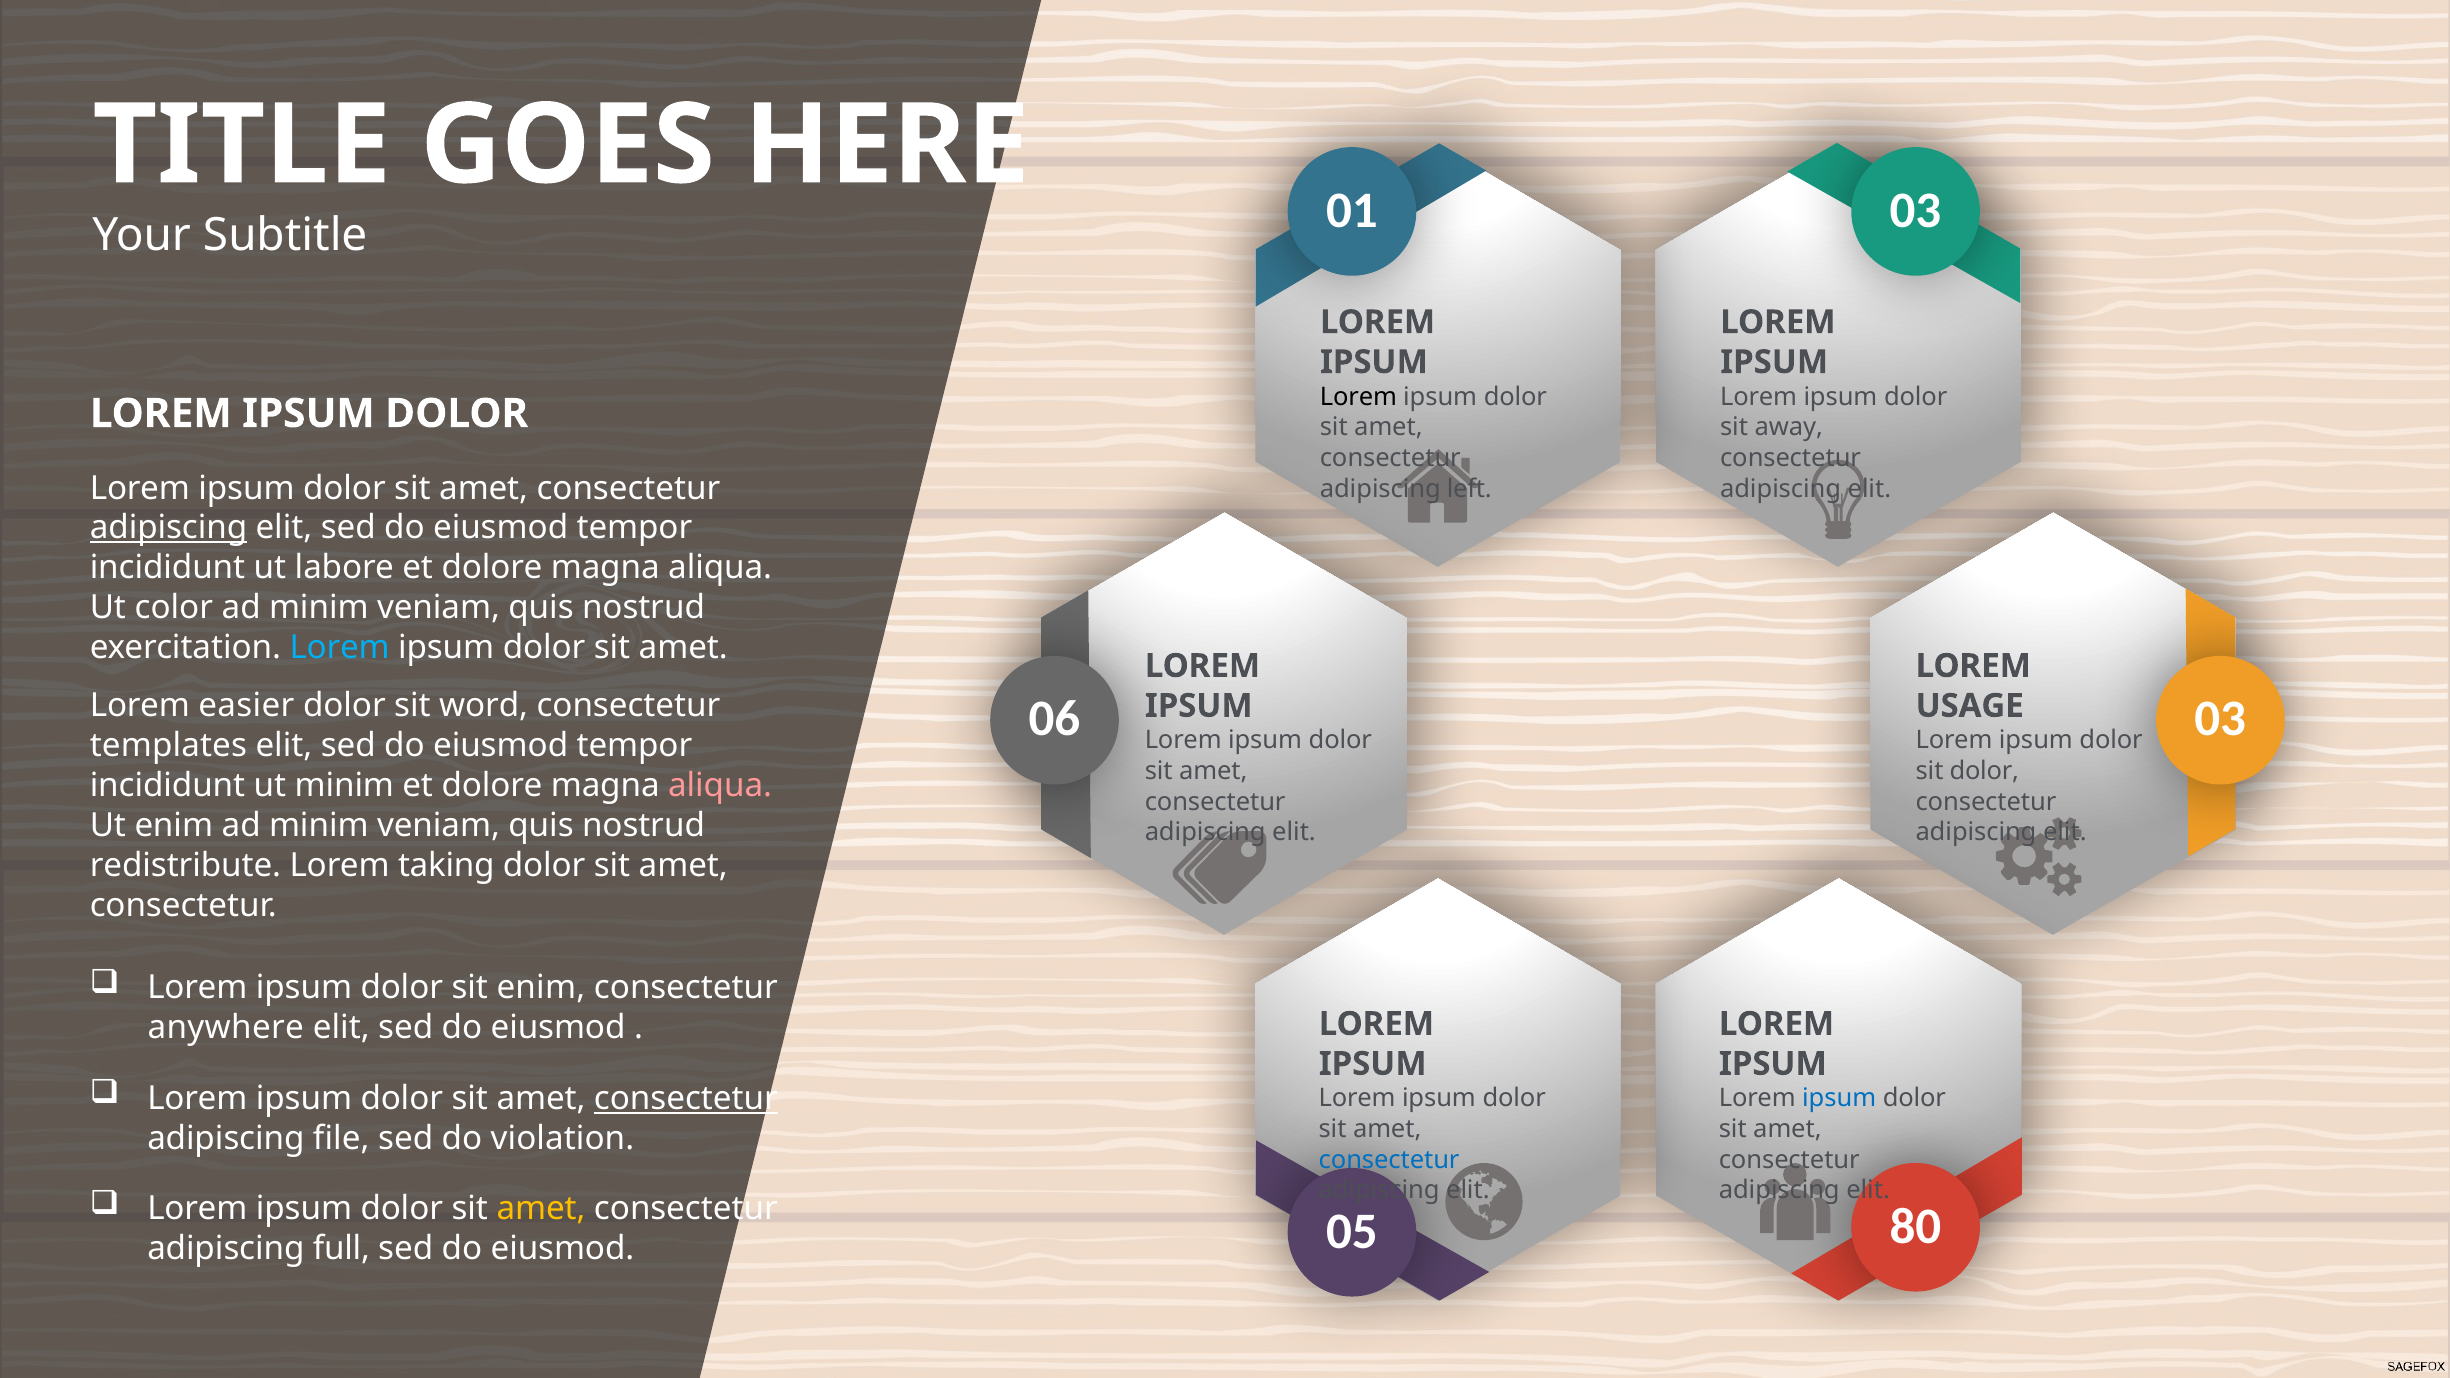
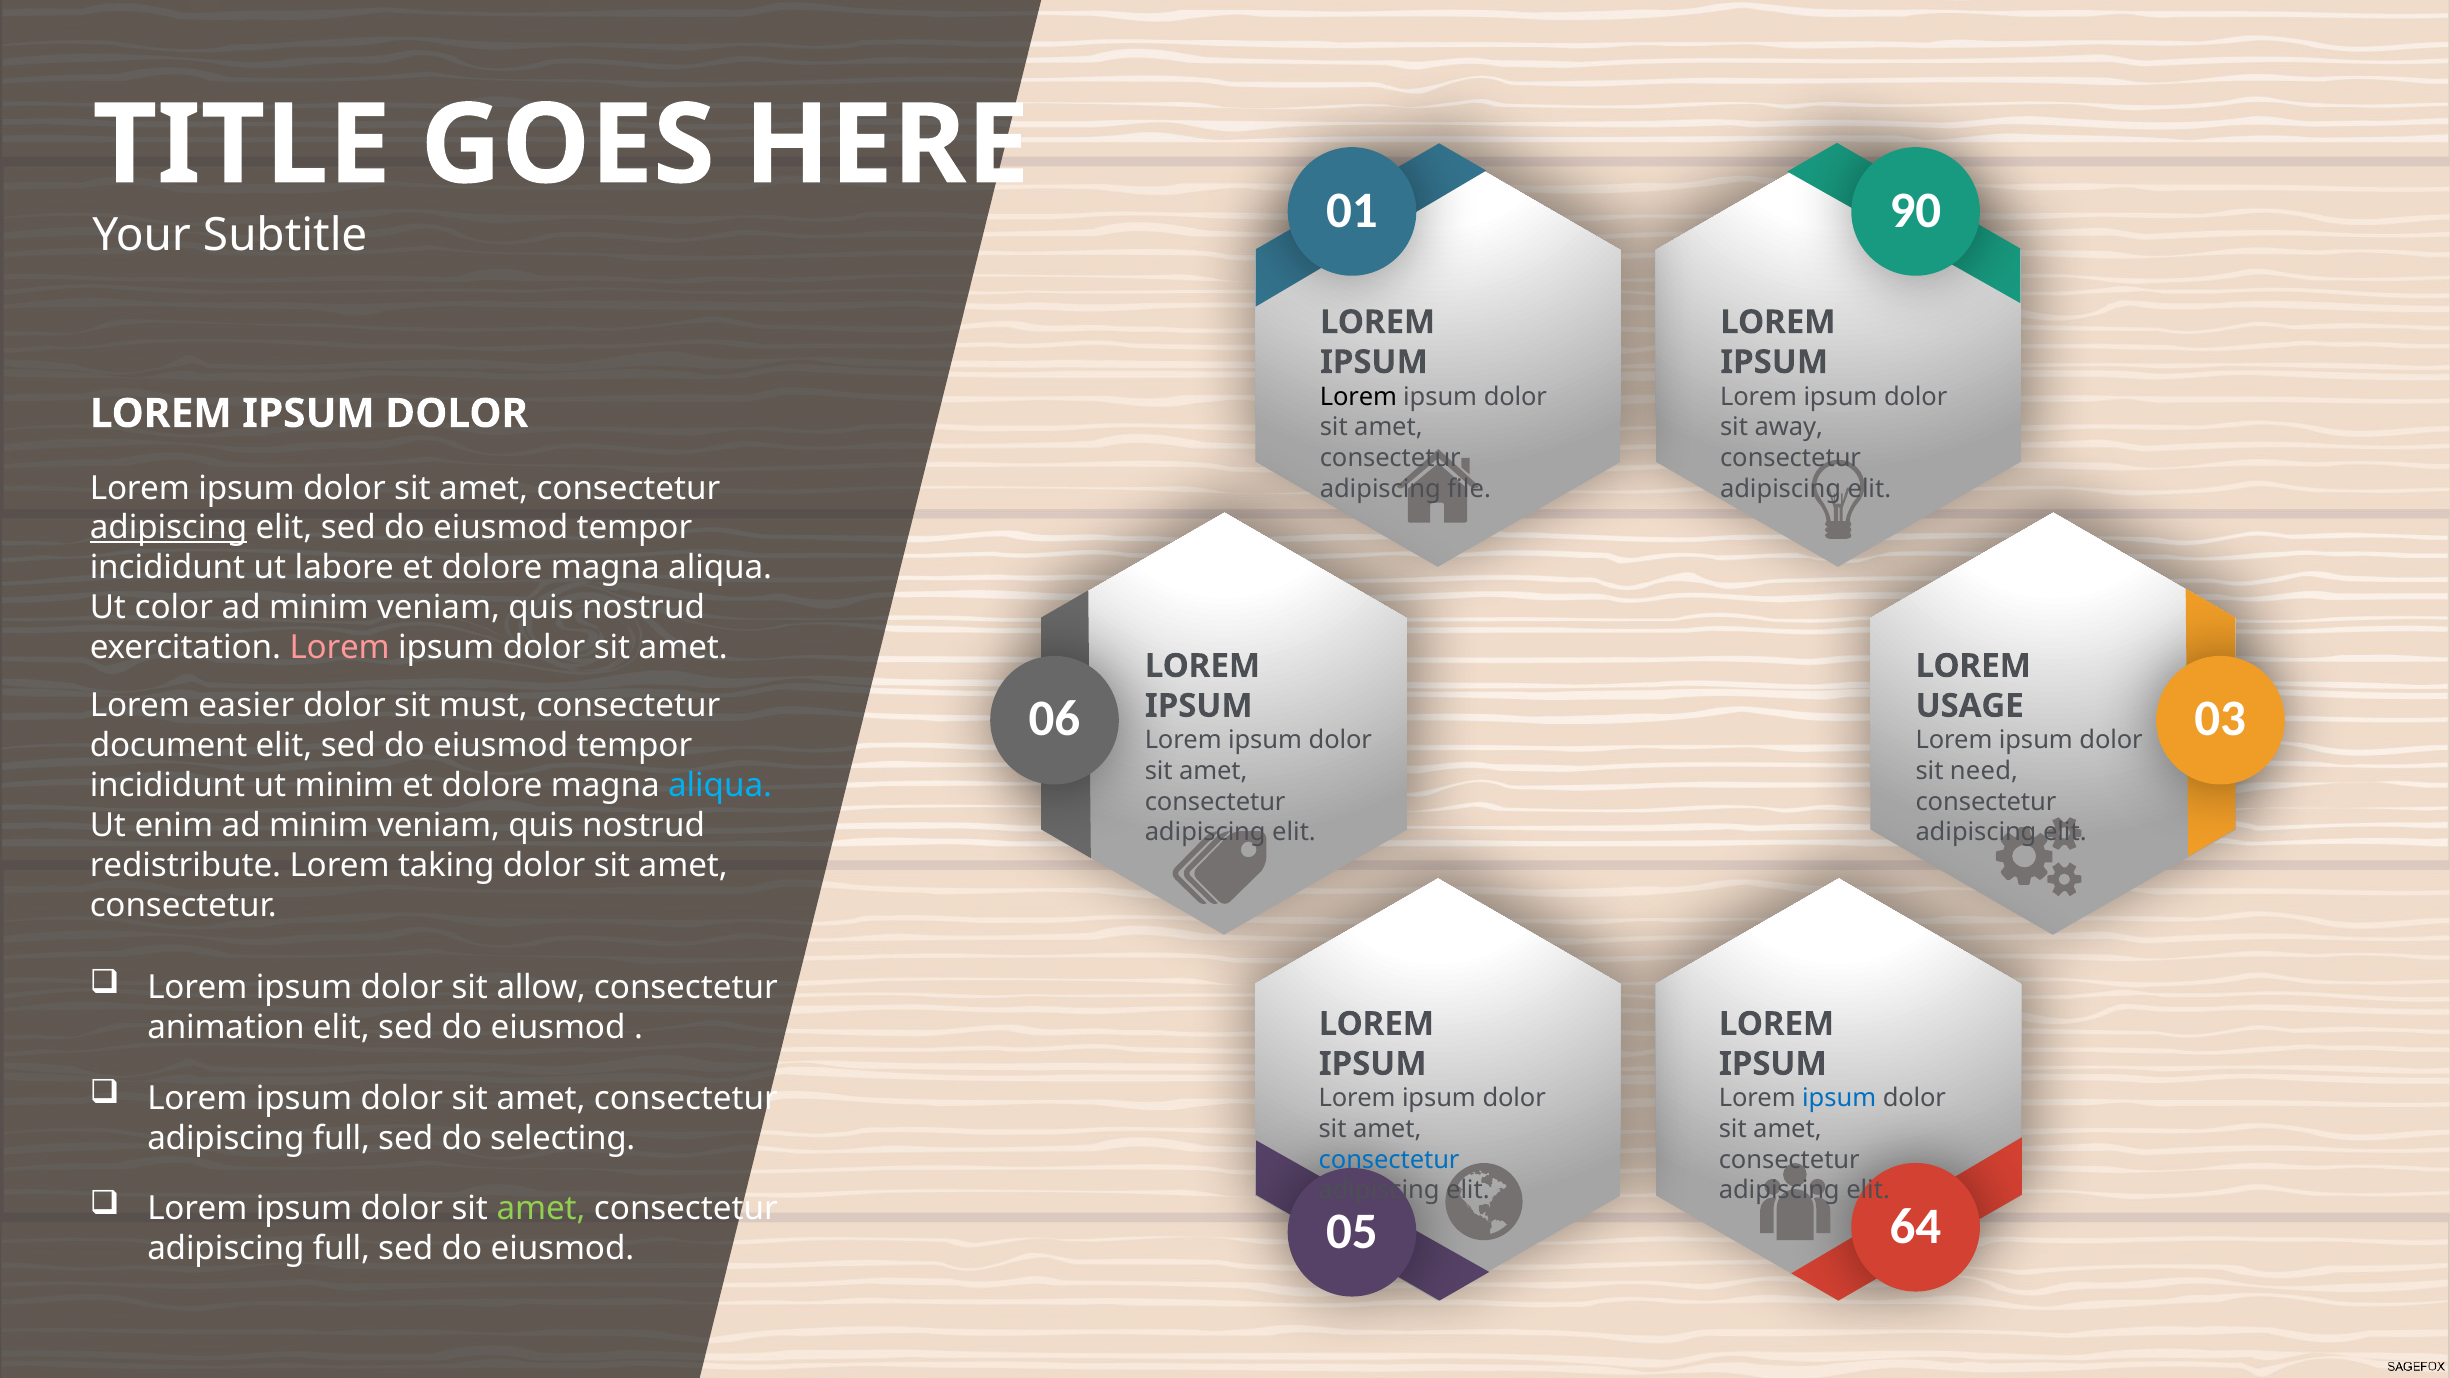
01 03: 03 -> 90
left: left -> file
Lorem at (340, 648) colour: light blue -> pink
word: word -> must
templates: templates -> document
sit dolor: dolor -> need
aliqua at (720, 786) colour: pink -> light blue
sit enim: enim -> allow
anywhere: anywhere -> animation
consectetur at (686, 1098) underline: present -> none
file at (341, 1138): file -> full
violation: violation -> selecting
amet at (541, 1209) colour: yellow -> light green
80: 80 -> 64
